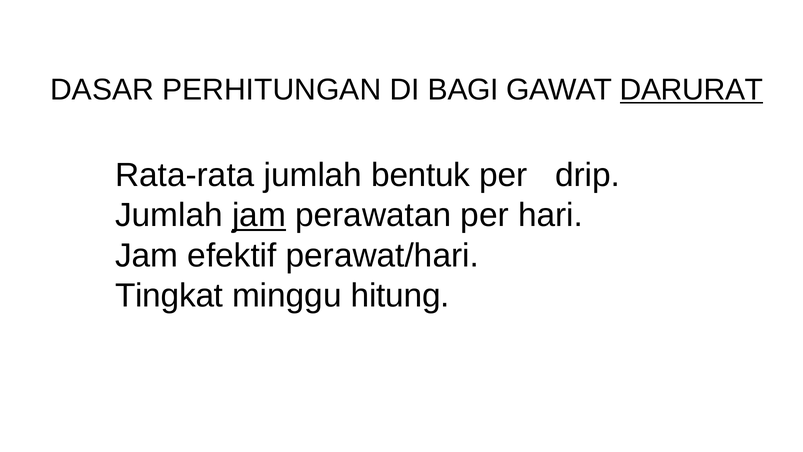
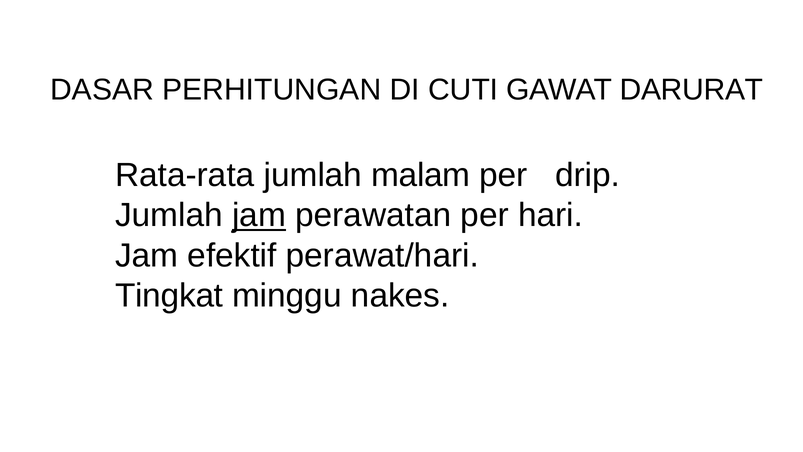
BAGI: BAGI -> CUTI
DARURAT underline: present -> none
bentuk: bentuk -> malam
hitung: hitung -> nakes
